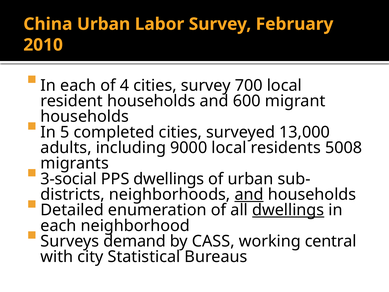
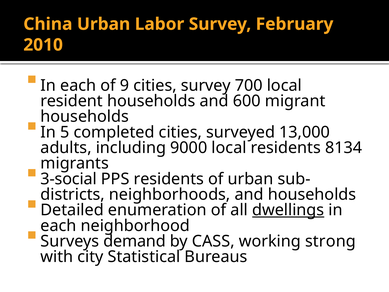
4: 4 -> 9
5008: 5008 -> 8134
PPS dwellings: dwellings -> residents
and at (249, 194) underline: present -> none
central: central -> strong
